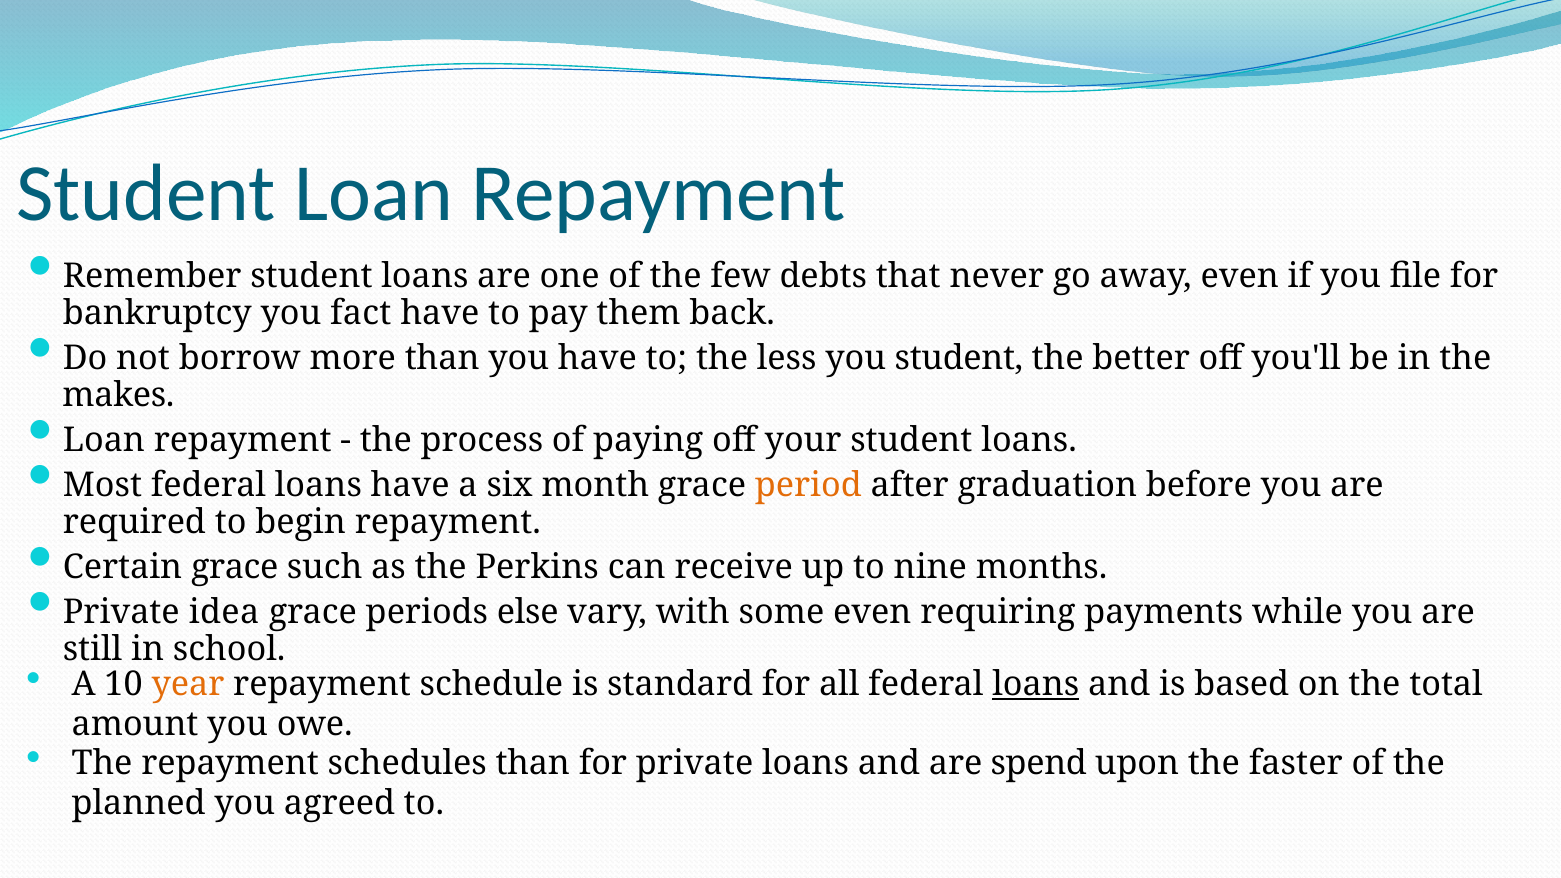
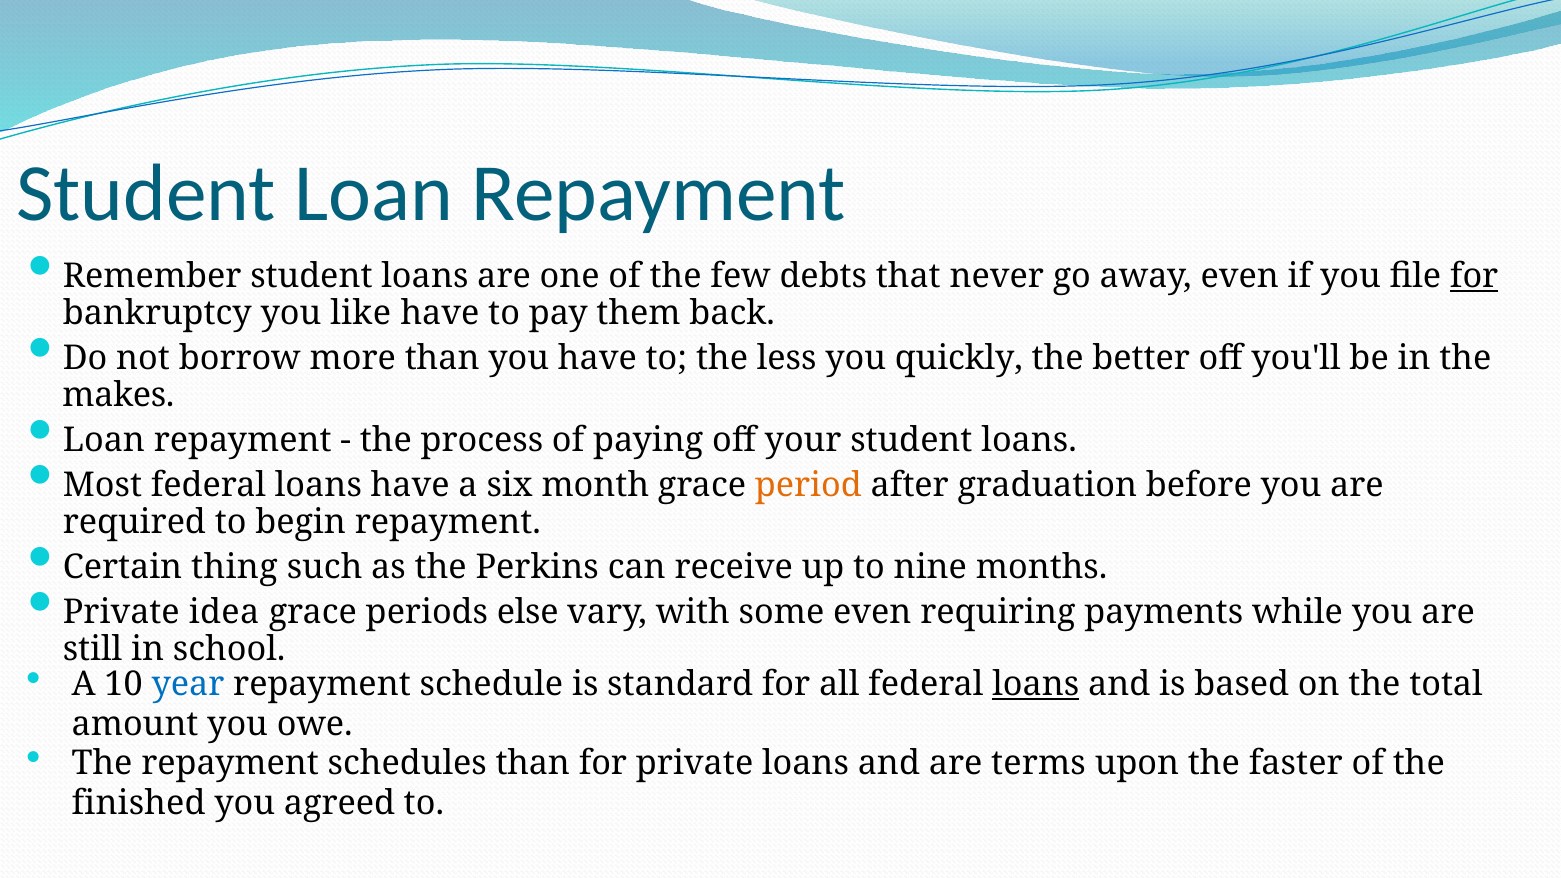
for at (1474, 276) underline: none -> present
fact: fact -> like
you student: student -> quickly
Certain grace: grace -> thing
year colour: orange -> blue
spend: spend -> terms
planned: planned -> finished
